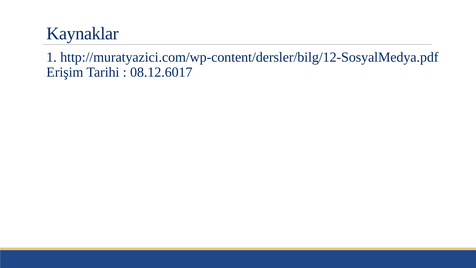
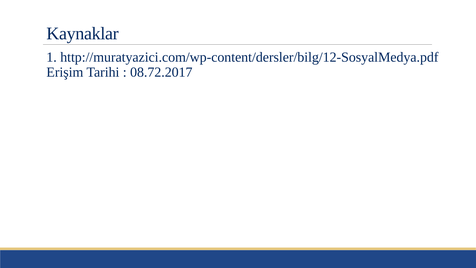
08.12.6017: 08.12.6017 -> 08.72.2017
